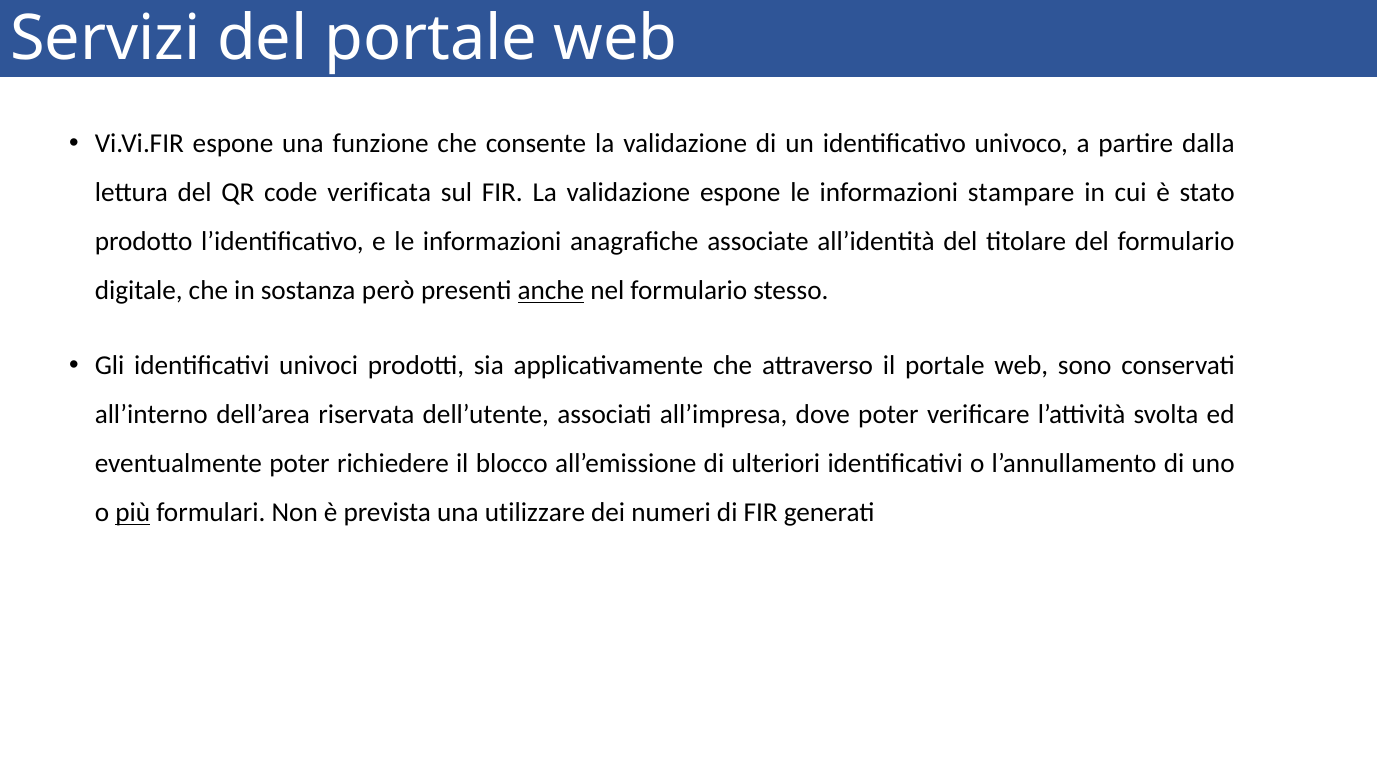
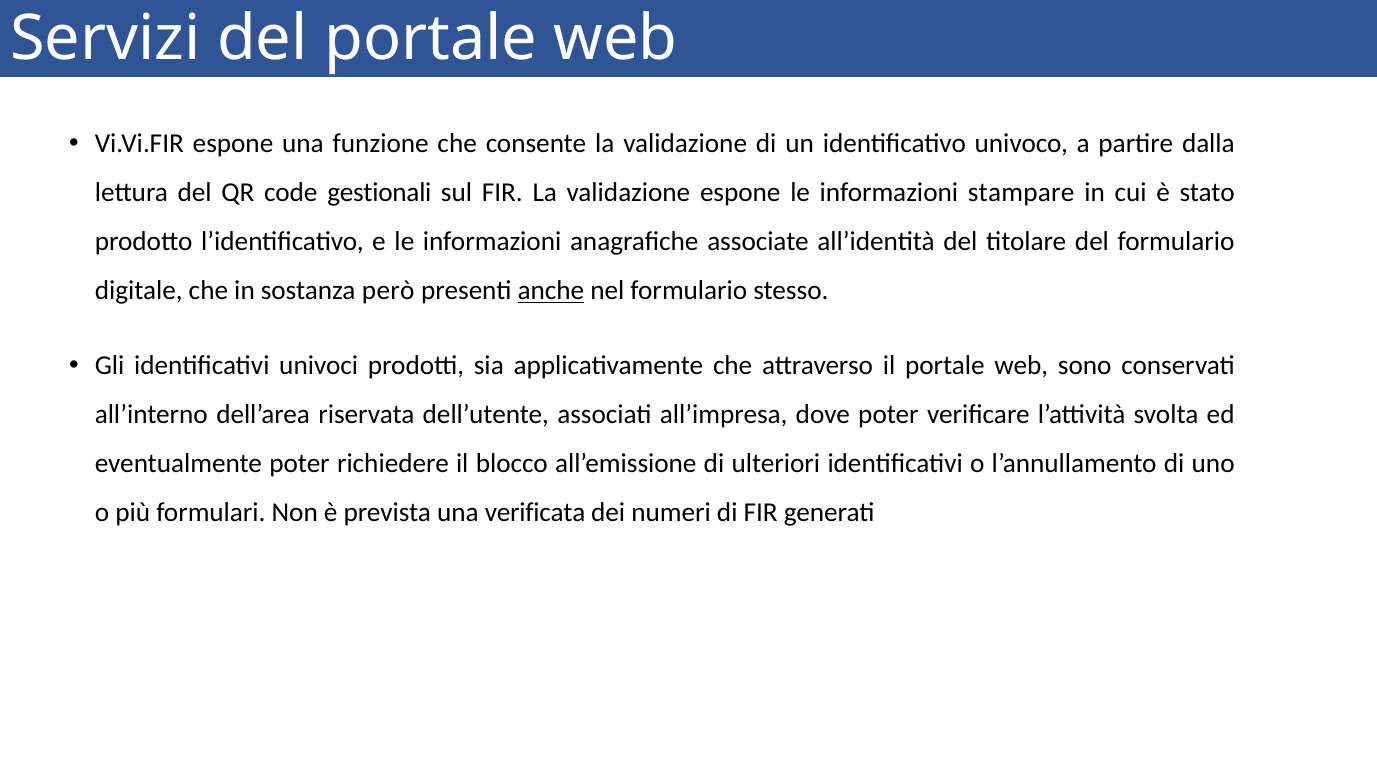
verificata: verificata -> gestionali
più underline: present -> none
utilizzare: utilizzare -> verificata
